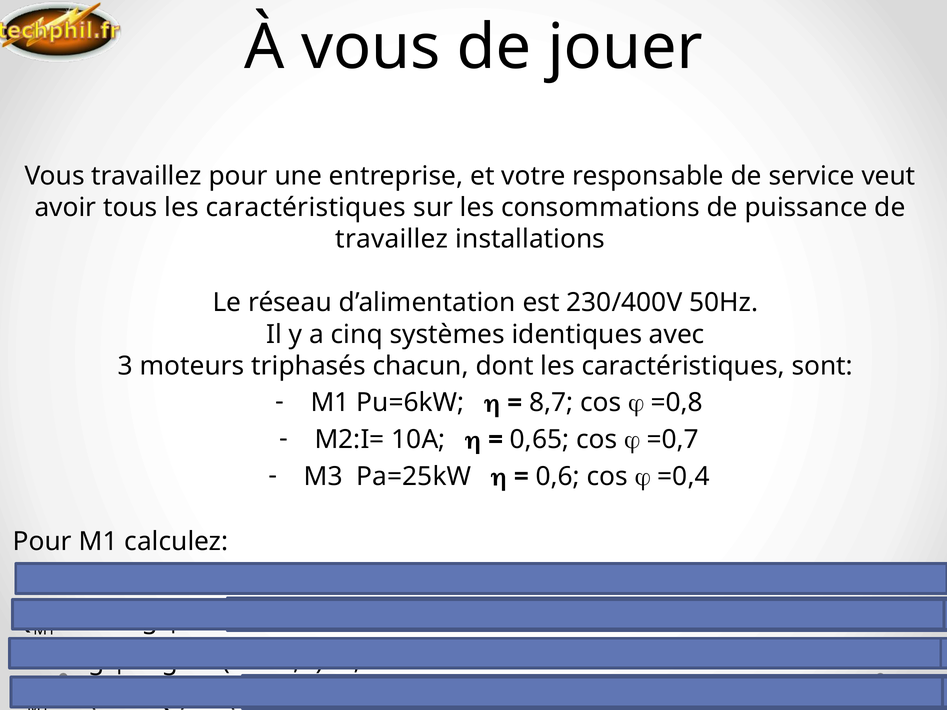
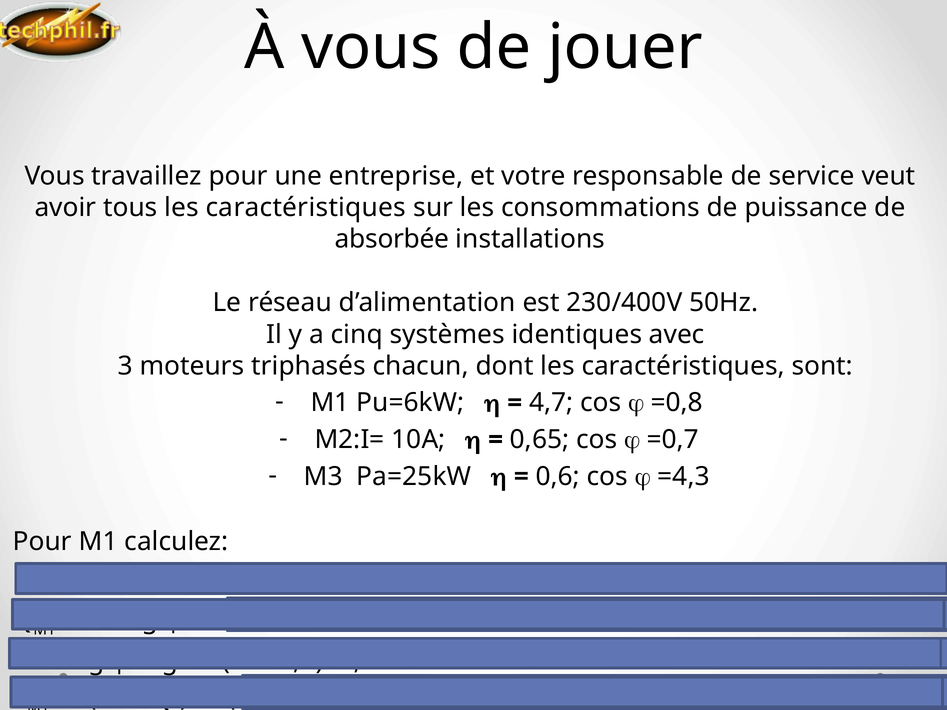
travaillez at (392, 239): travaillez -> absorbée
8,7: 8,7 -> 4,7
=0,4: =0,4 -> =4,3
